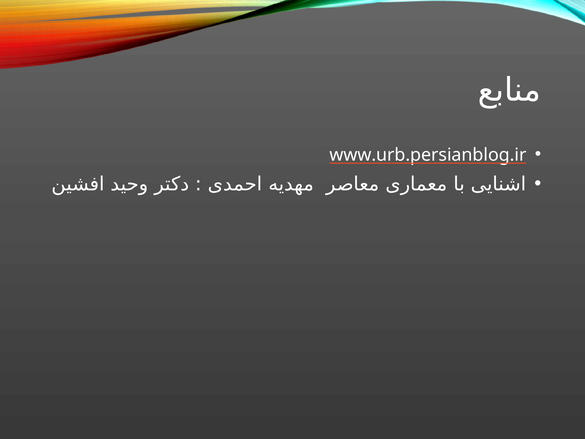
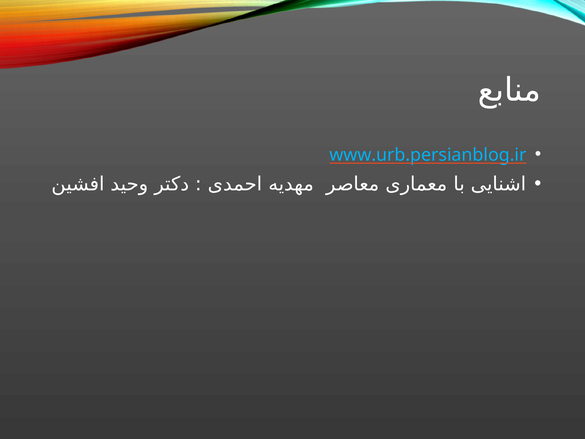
www.urb.persianblog.ir colour: white -> light blue
